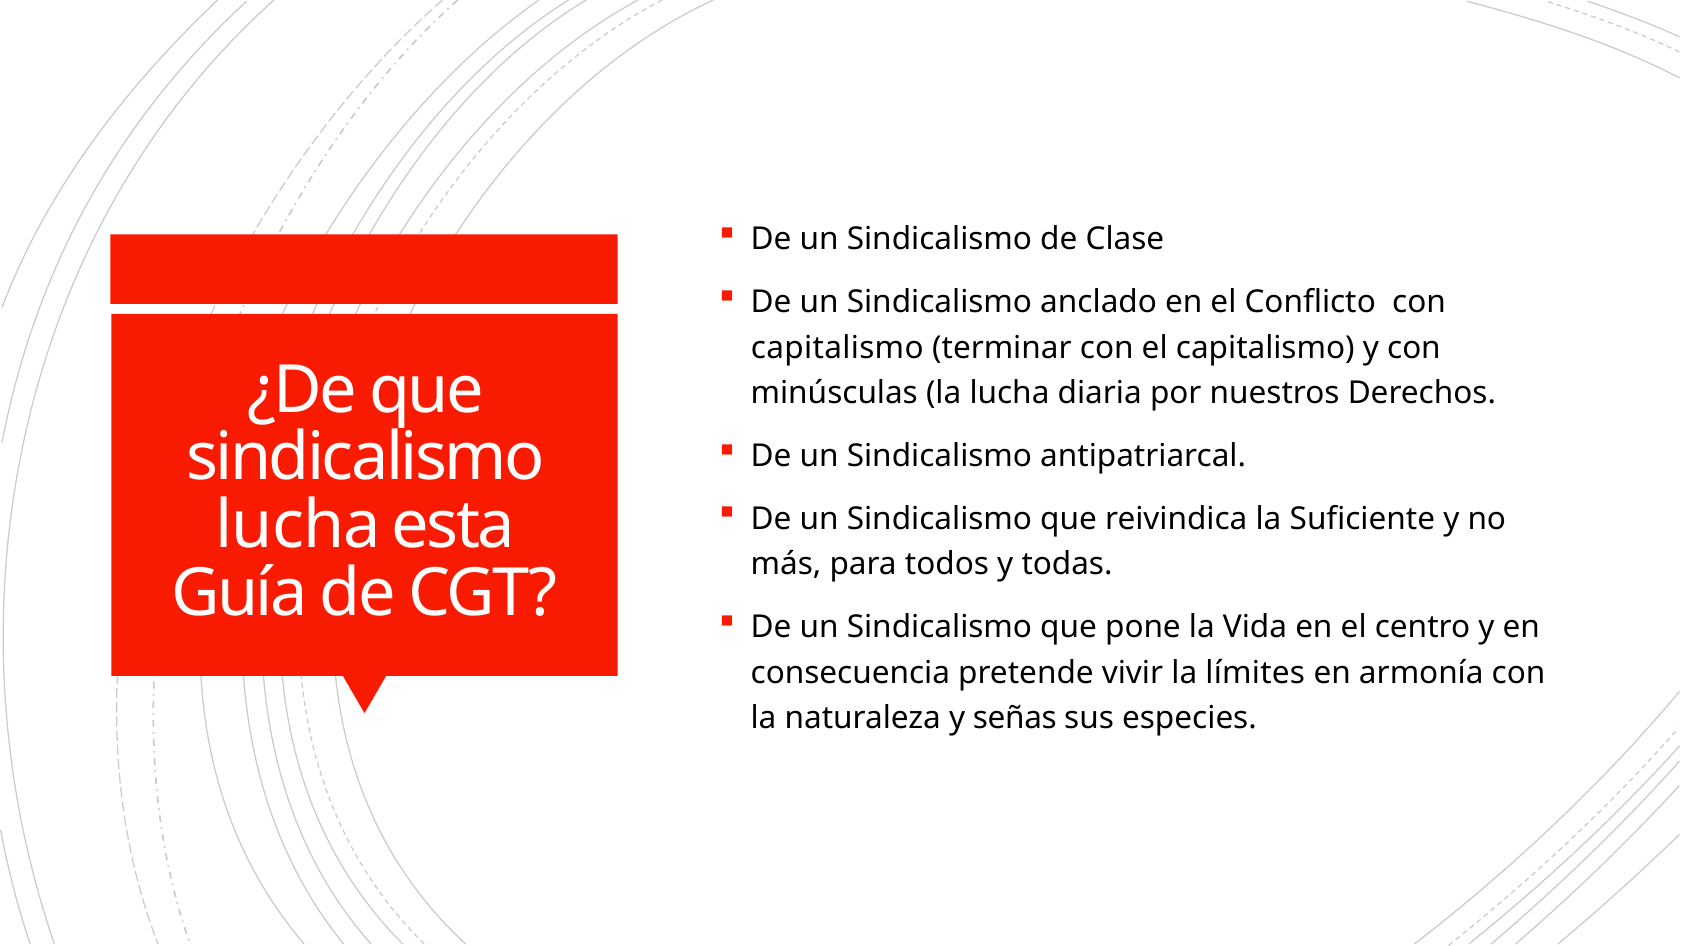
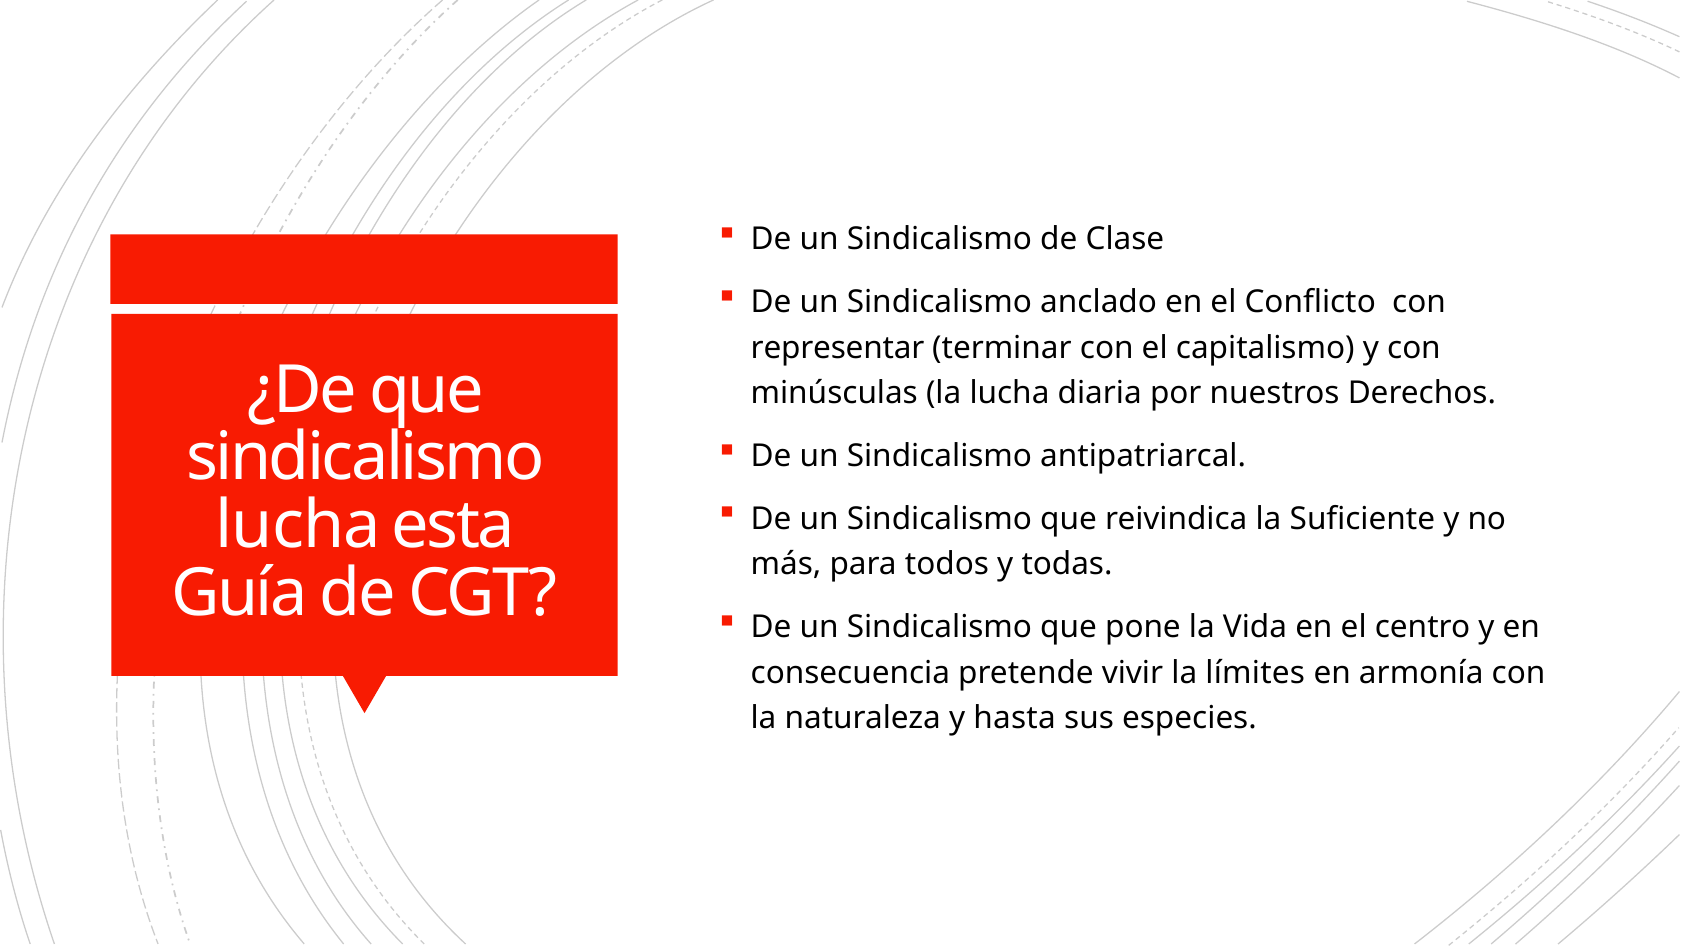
capitalismo at (837, 348): capitalismo -> representar
señas: señas -> hasta
